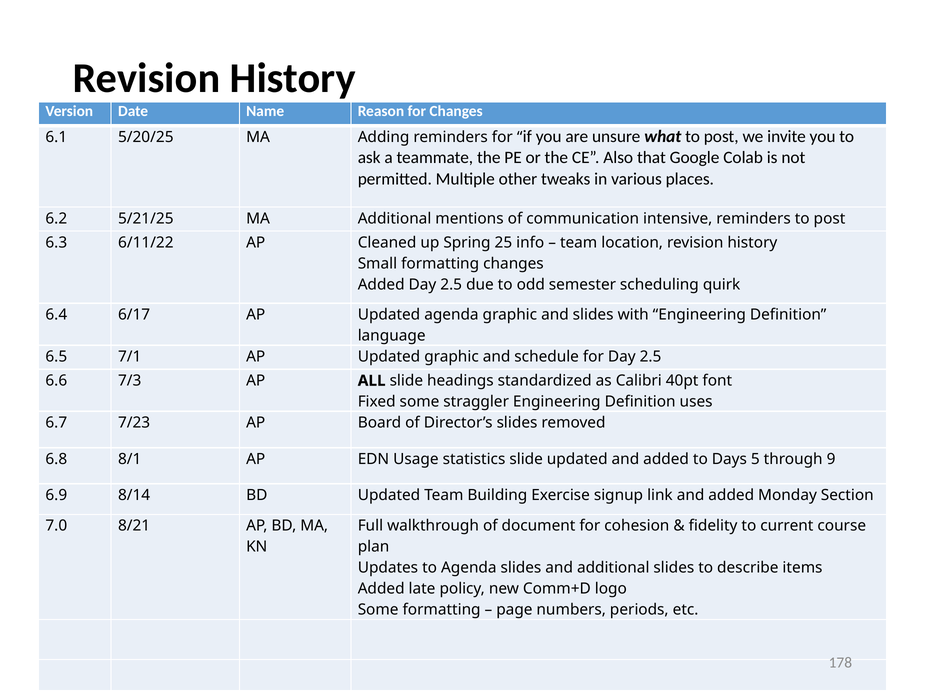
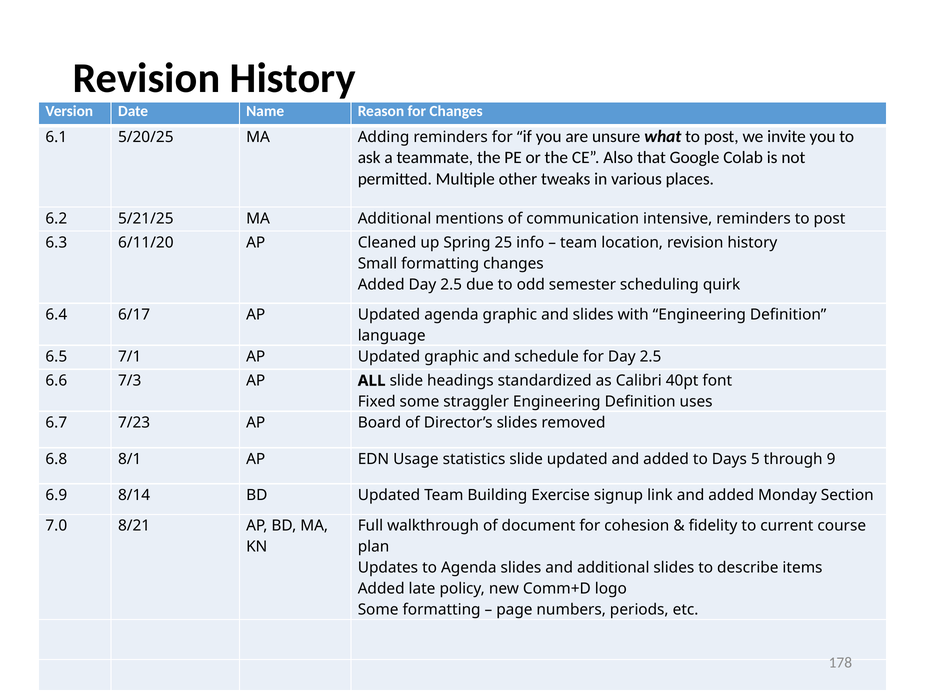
6/11/22: 6/11/22 -> 6/11/20
